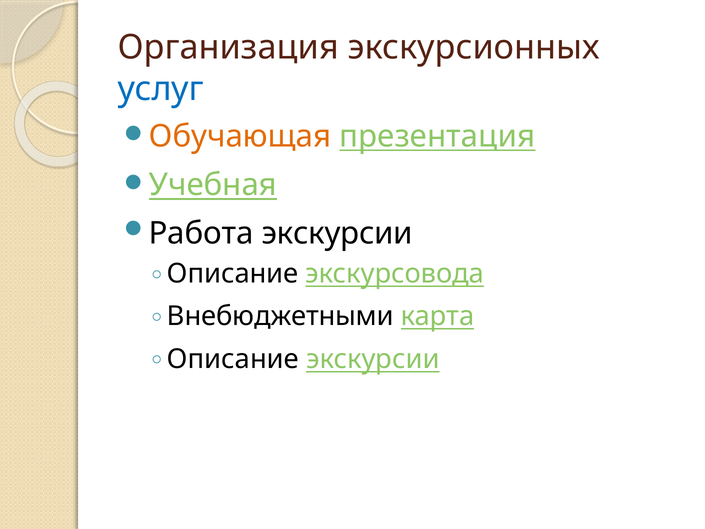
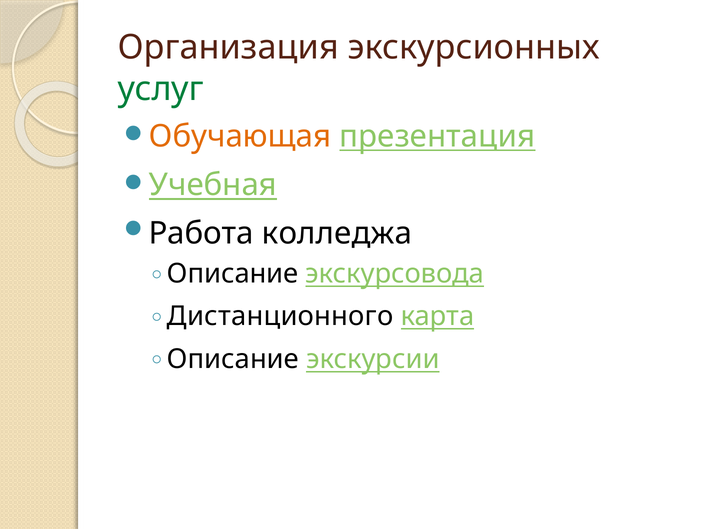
услуг colour: blue -> green
Работа экскурсии: экскурсии -> колледжа
Внебюджетными: Внебюджетными -> Дистанционного
